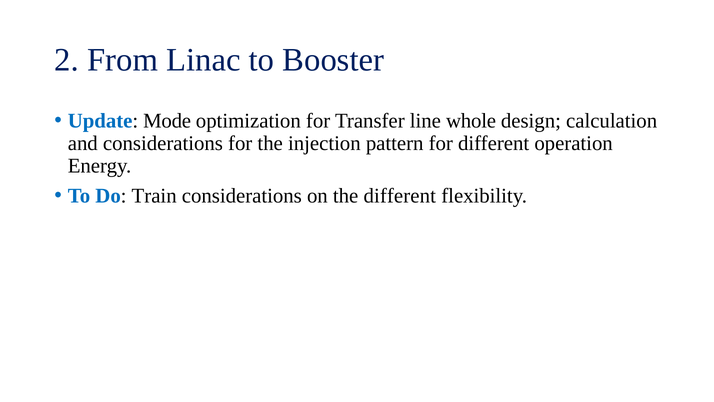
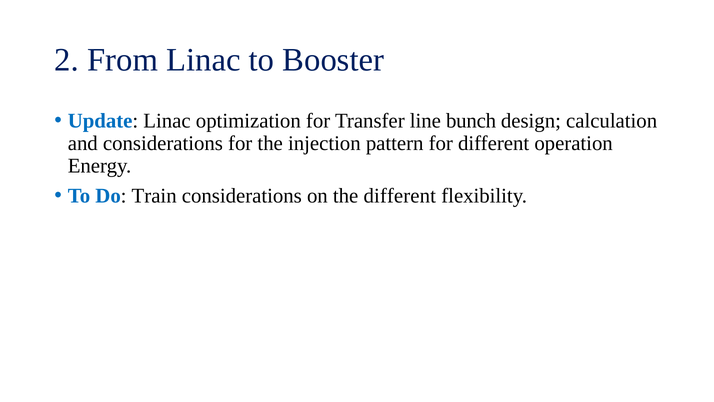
Update Mode: Mode -> Linac
whole: whole -> bunch
